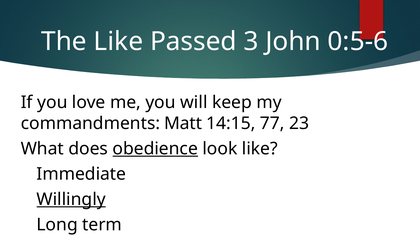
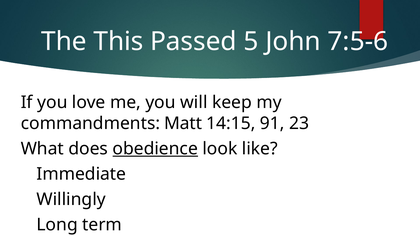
The Like: Like -> This
3: 3 -> 5
0:5-6: 0:5-6 -> 7:5-6
77: 77 -> 91
Willingly underline: present -> none
